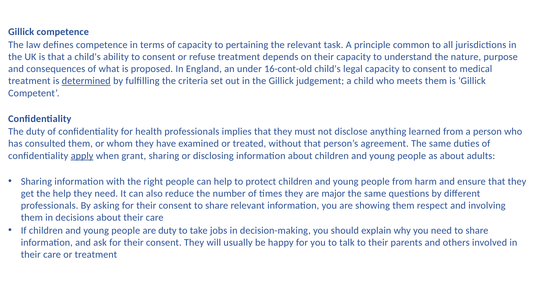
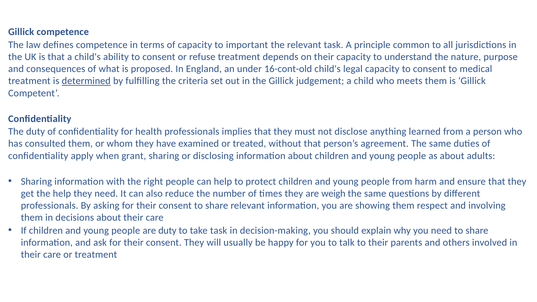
pertaining: pertaining -> important
apply underline: present -> none
major: major -> weigh
take jobs: jobs -> task
